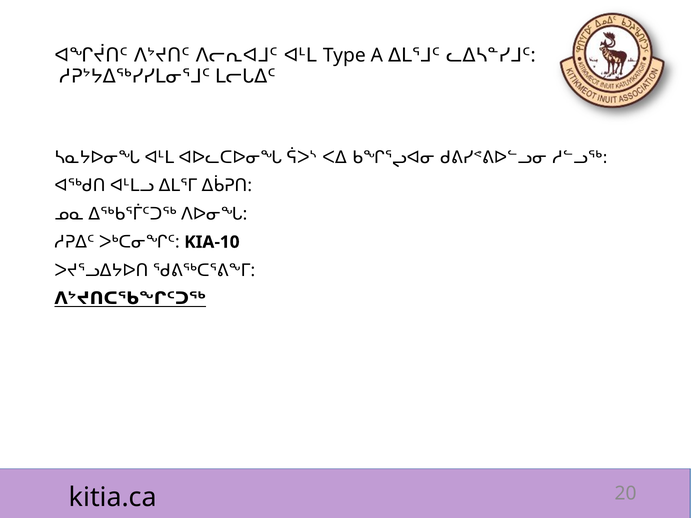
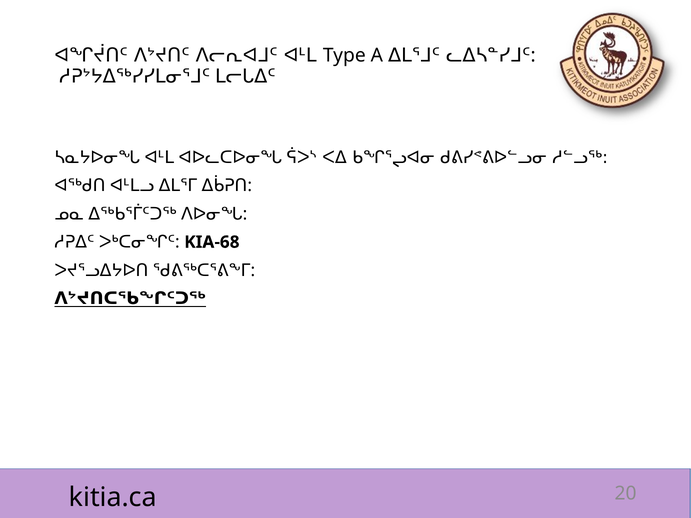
KIA-10: KIA-10 -> KIA-68
